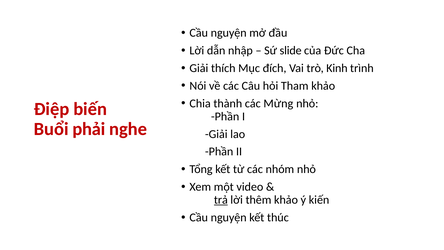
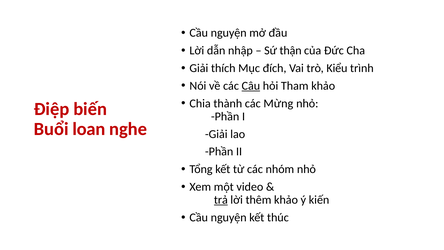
slide: slide -> thận
Kinh: Kinh -> Kiểu
Câu underline: none -> present
phải: phải -> loan
